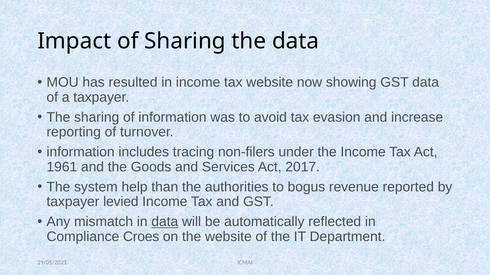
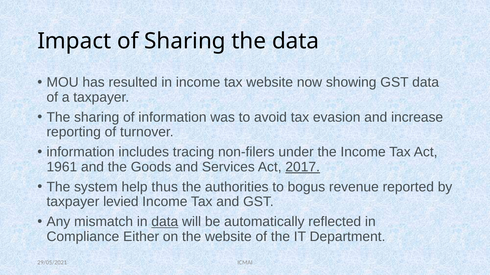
2017 underline: none -> present
than: than -> thus
Croes: Croes -> Either
